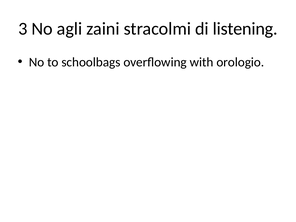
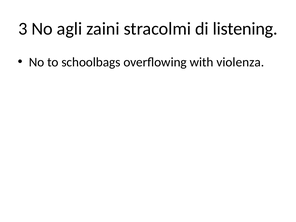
orologio: orologio -> violenza
